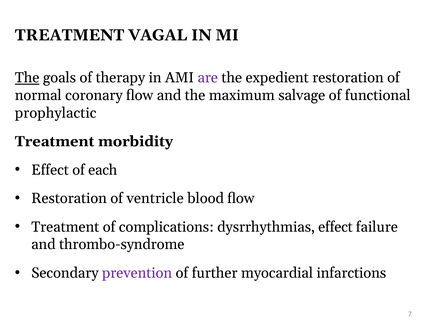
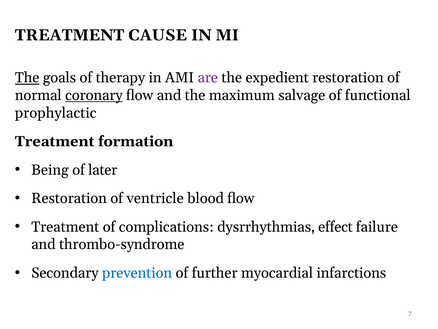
VAGAL: VAGAL -> CAUSE
coronary underline: none -> present
morbidity: morbidity -> formation
Effect at (50, 170): Effect -> Being
each: each -> later
prevention colour: purple -> blue
